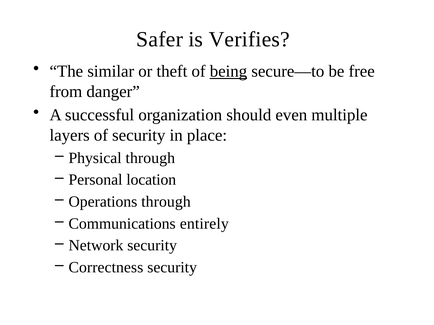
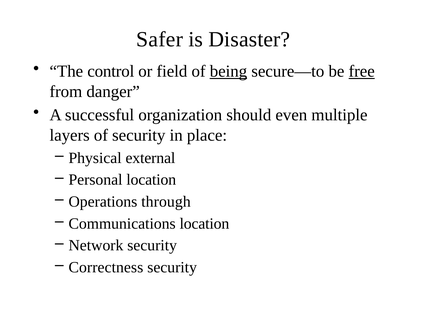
Verifies: Verifies -> Disaster
similar: similar -> control
theft: theft -> field
free underline: none -> present
Physical through: through -> external
Communications entirely: entirely -> location
